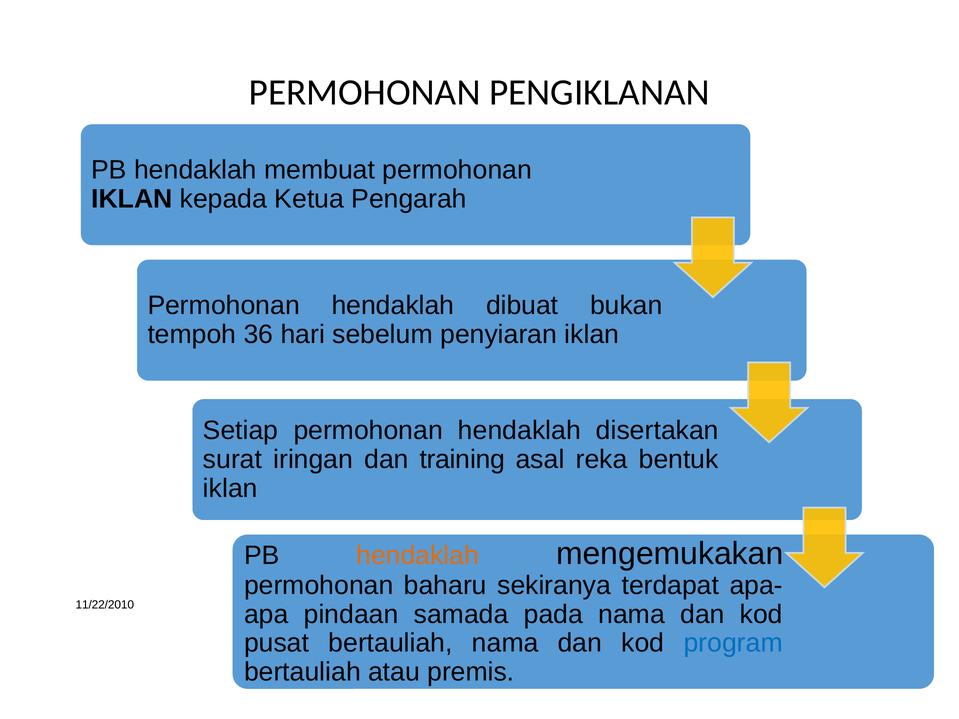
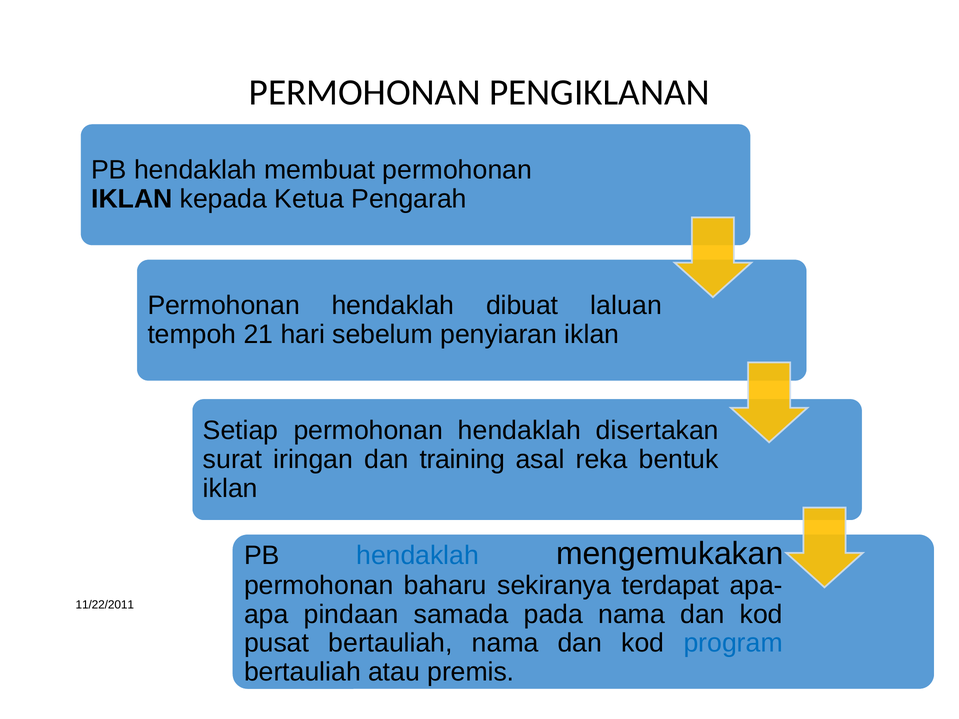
bukan: bukan -> laluan
36: 36 -> 21
hendaklah at (418, 556) colour: orange -> blue
11/22/2010: 11/22/2010 -> 11/22/2011
